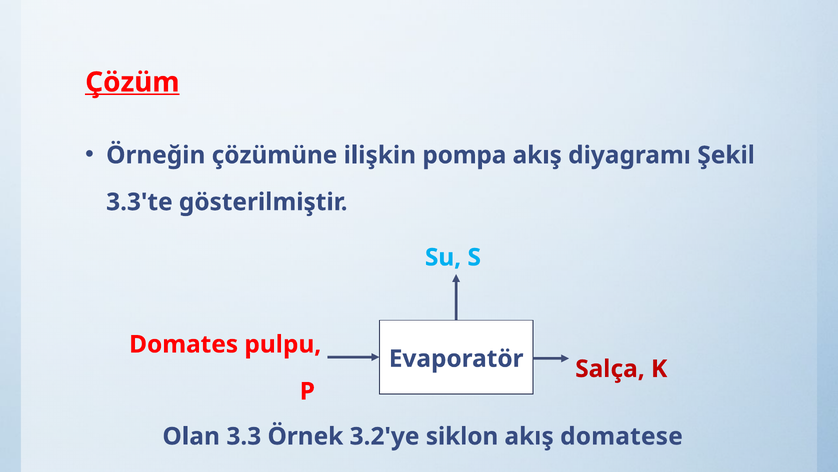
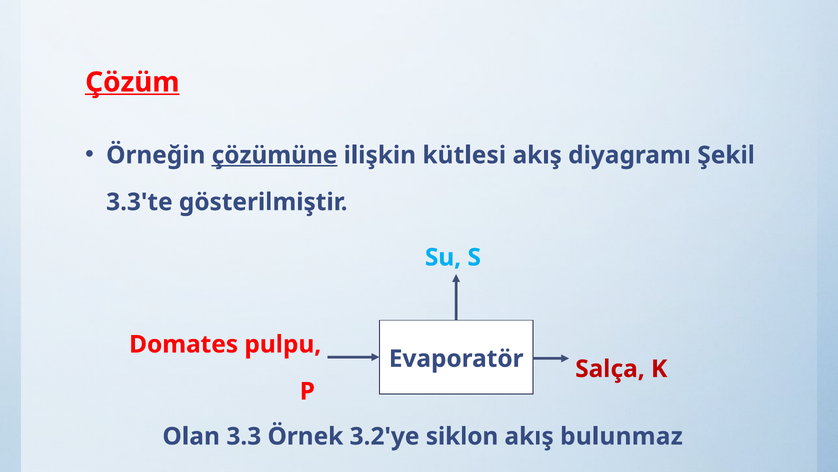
çözümüne underline: none -> present
pompa: pompa -> kütlesi
domatese: domatese -> bulunmaz
